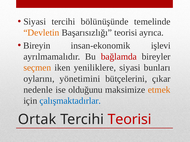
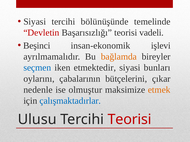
Devletin colour: orange -> red
ayrıca: ayrıca -> vadeli
Bireyin: Bireyin -> Beşinci
bağlamda colour: red -> orange
seçmen colour: orange -> blue
yeniliklere: yeniliklere -> etmektedir
yönetimini: yönetimini -> çabalarının
olduğunu: olduğunu -> olmuştur
Ortak: Ortak -> Ulusu
